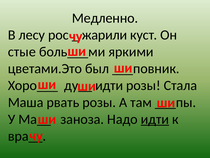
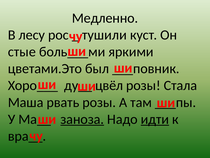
жарили: жарили -> тушили
идти at (109, 85): идти -> цвёл
заноза underline: none -> present
